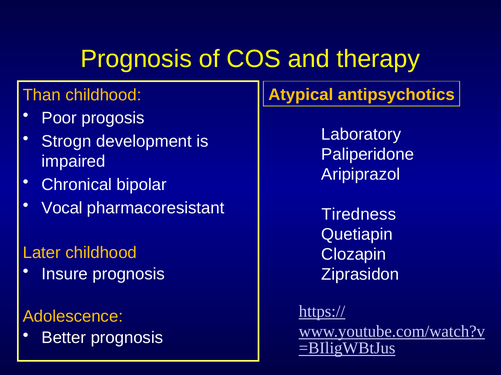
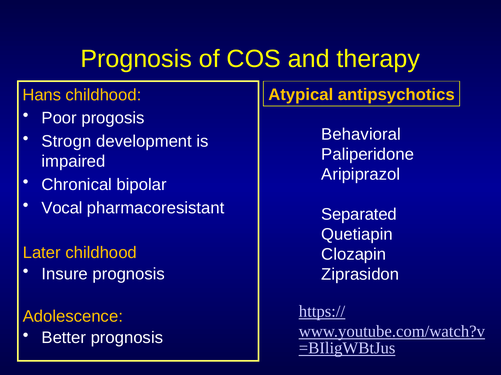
Than: Than -> Hans
Laboratory: Laboratory -> Behavioral
Tiredness: Tiredness -> Separated
